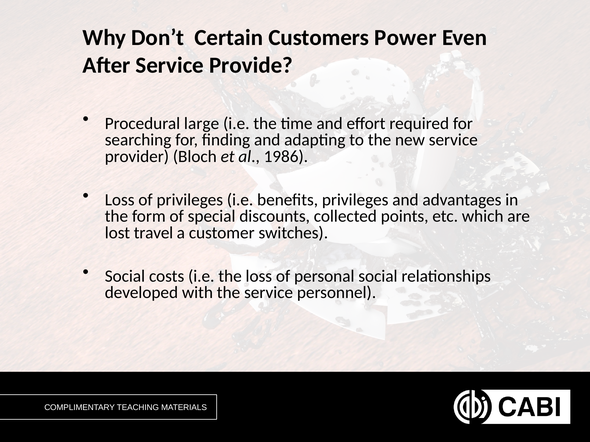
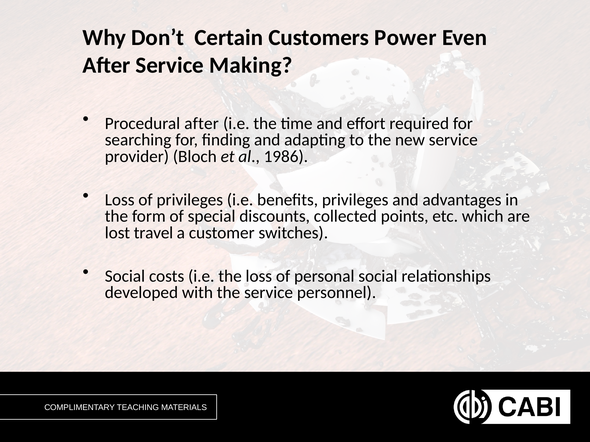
Provide: Provide -> Making
Procedural large: large -> after
